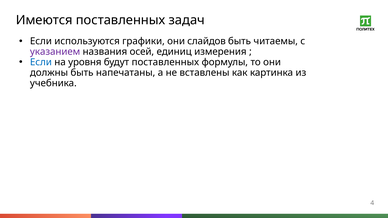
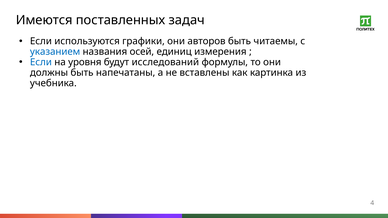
слайдов: слайдов -> авторов
указанием colour: purple -> blue
будут поставленных: поставленных -> исследований
